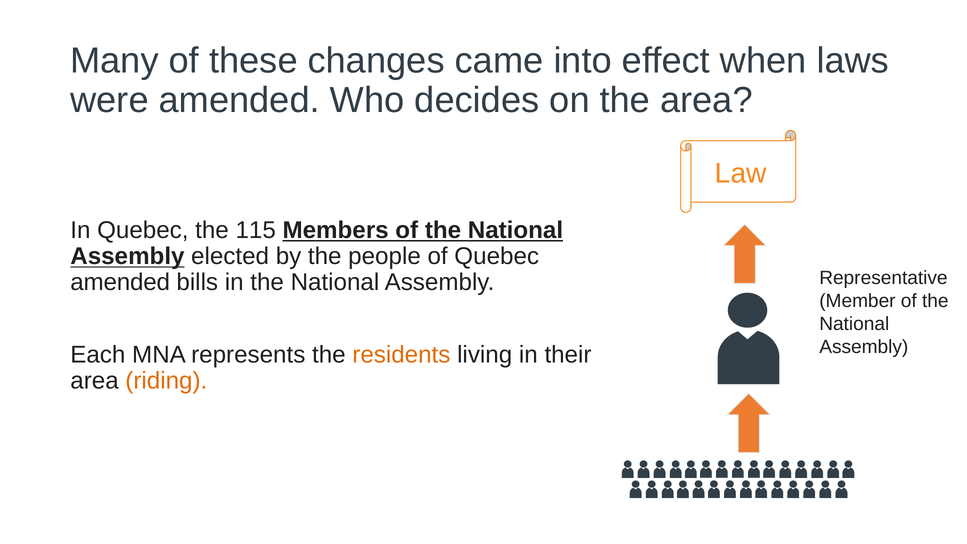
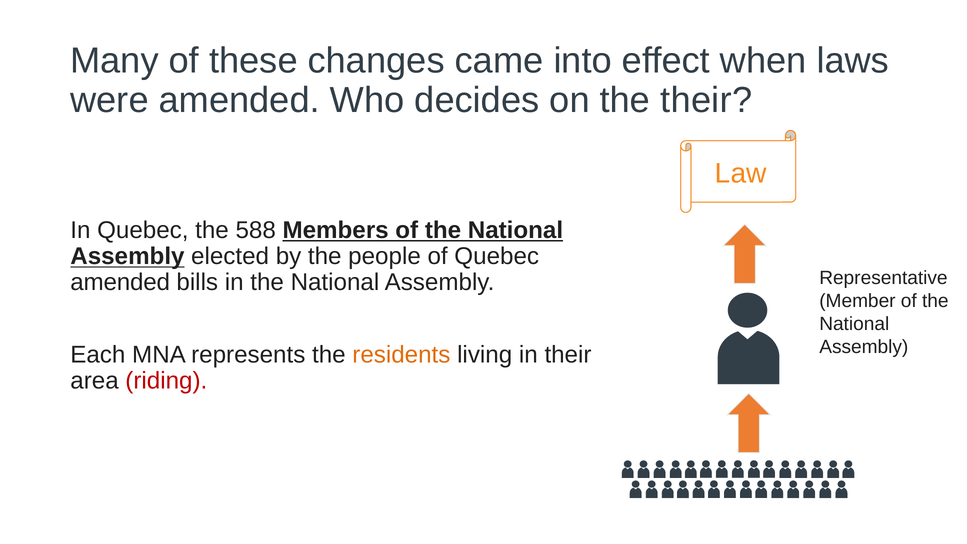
the area: area -> their
115: 115 -> 588
riding colour: orange -> red
